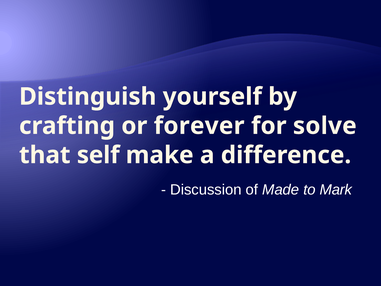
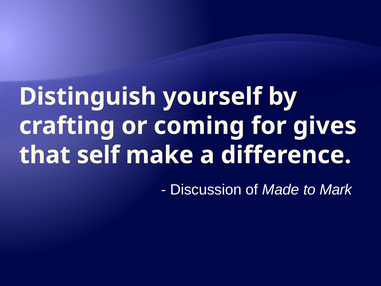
forever: forever -> coming
solve: solve -> gives
